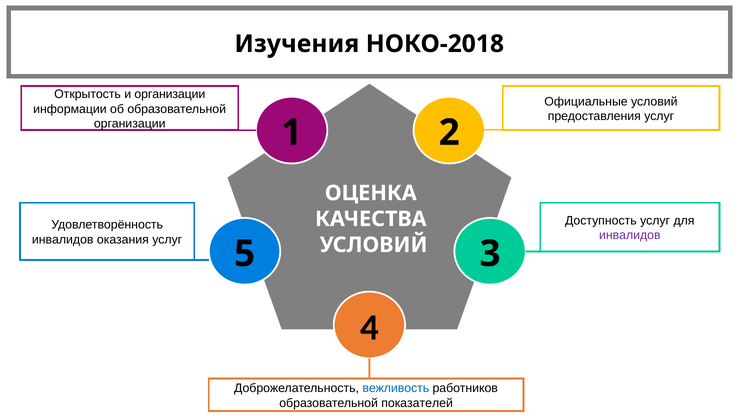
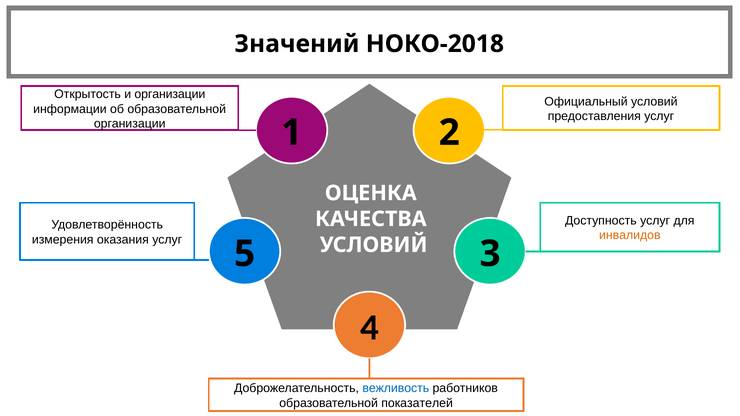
Изучения: Изучения -> Значений
Официальные: Официальные -> Официальный
инвалидов at (630, 236) colour: purple -> orange
инвалидов at (63, 240): инвалидов -> измерения
